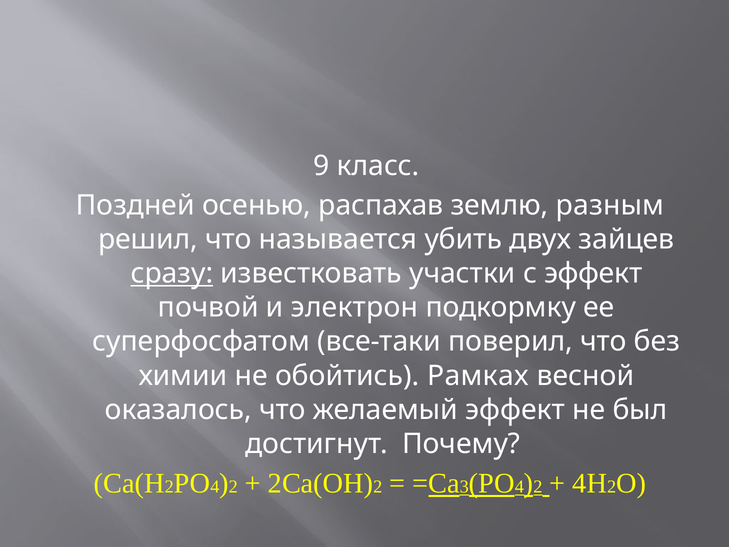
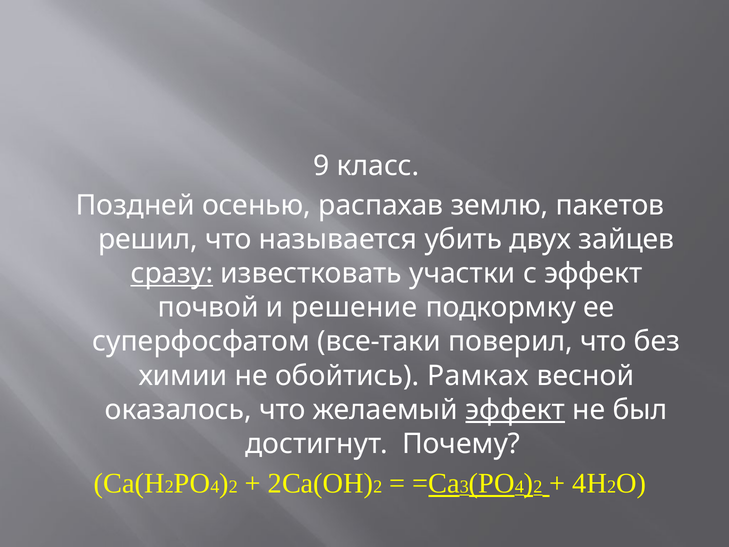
разным: разным -> пакетов
электрон: электрон -> решение
эффект at (515, 410) underline: none -> present
